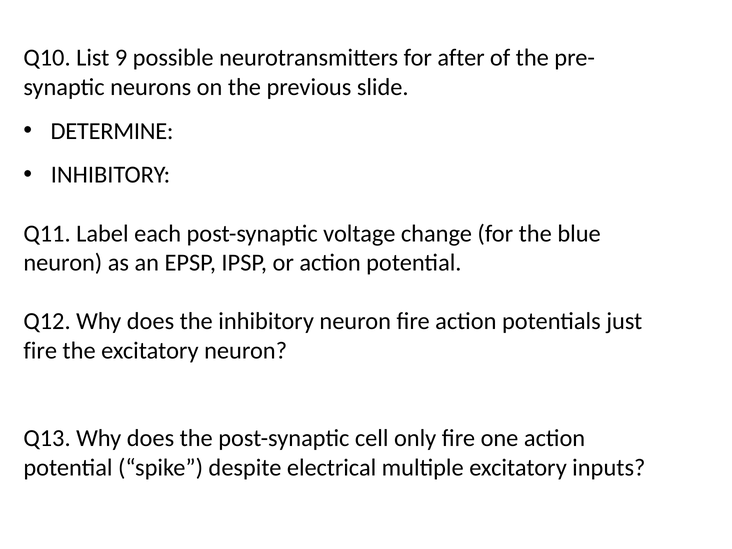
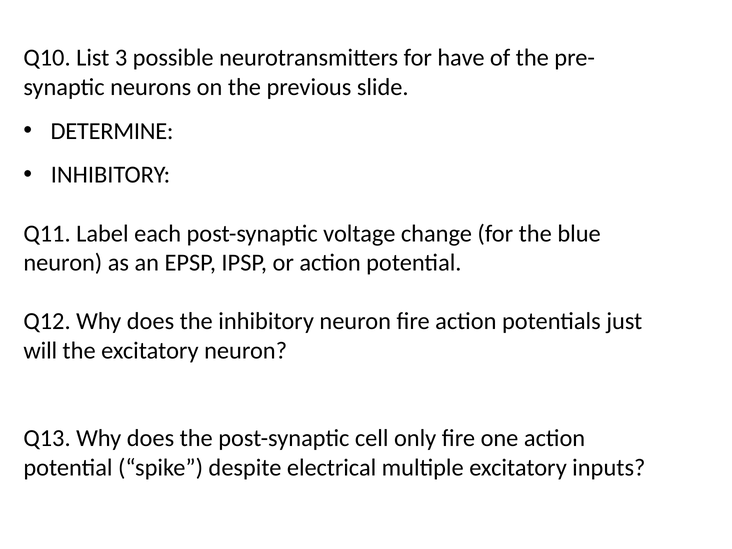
9: 9 -> 3
after: after -> have
fire at (40, 351): fire -> will
